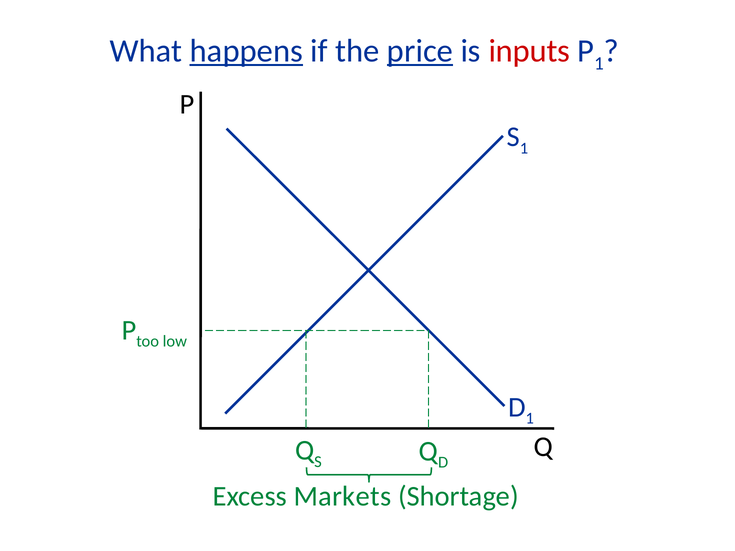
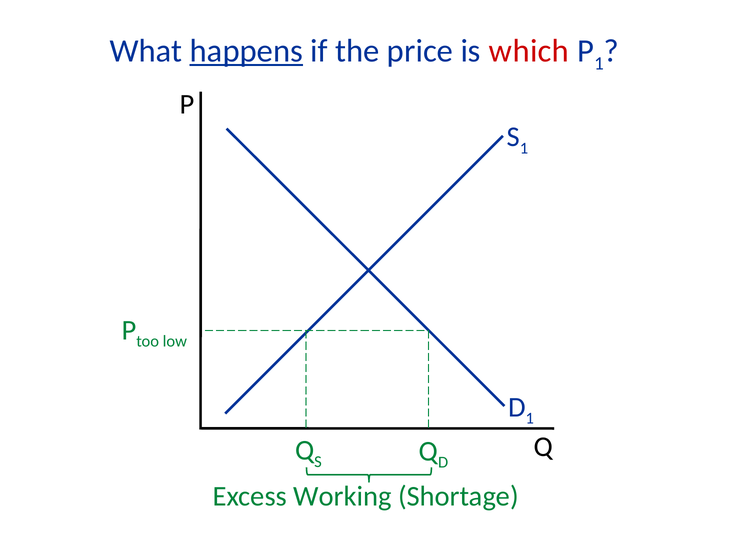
price underline: present -> none
inputs: inputs -> which
Markets: Markets -> Working
